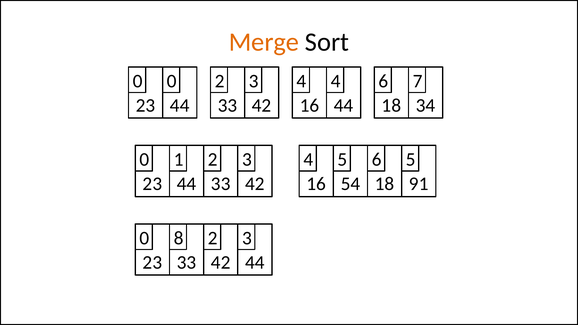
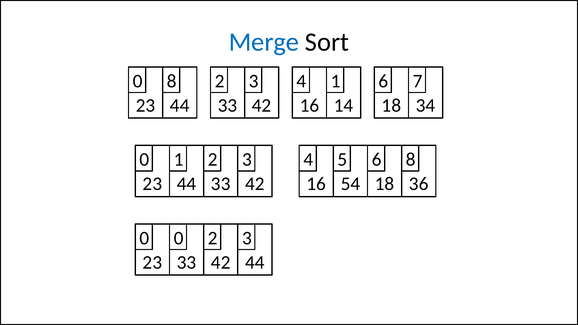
Merge colour: orange -> blue
0 0: 0 -> 8
4 4: 4 -> 1
16 44: 44 -> 14
6 5: 5 -> 8
91: 91 -> 36
0 8: 8 -> 0
